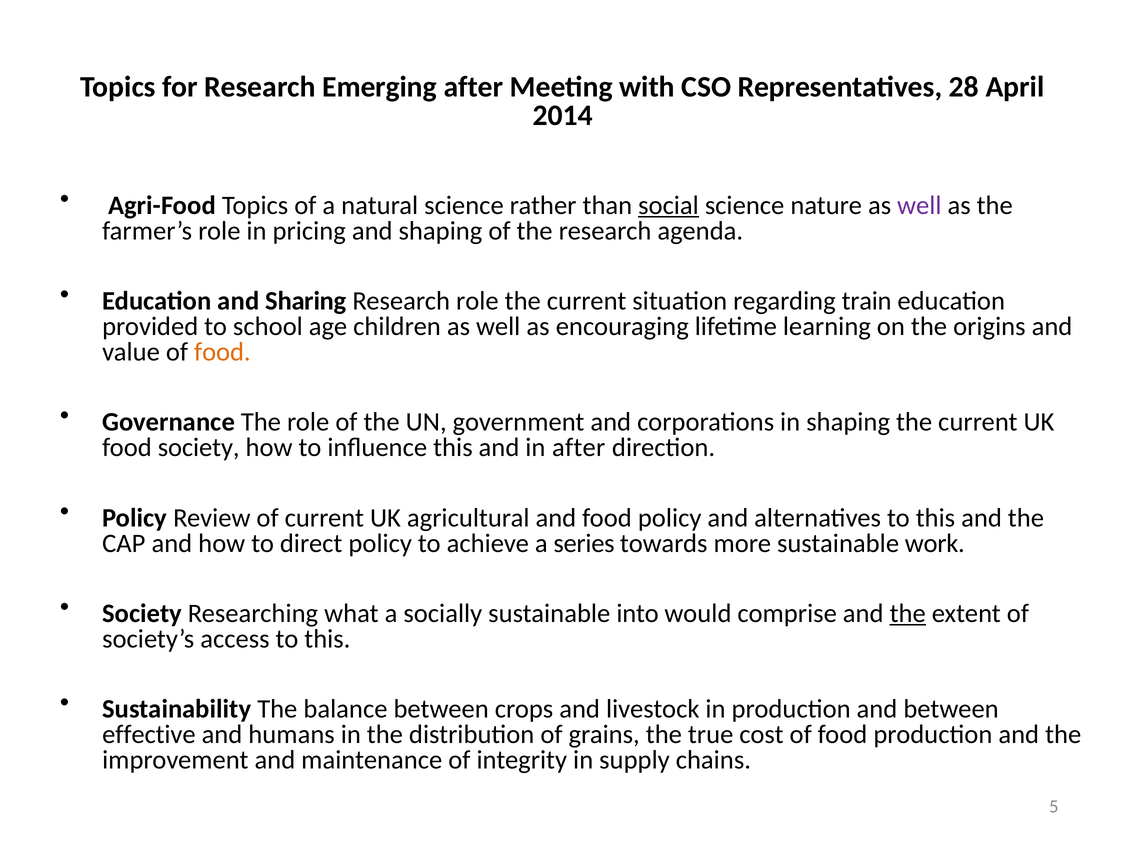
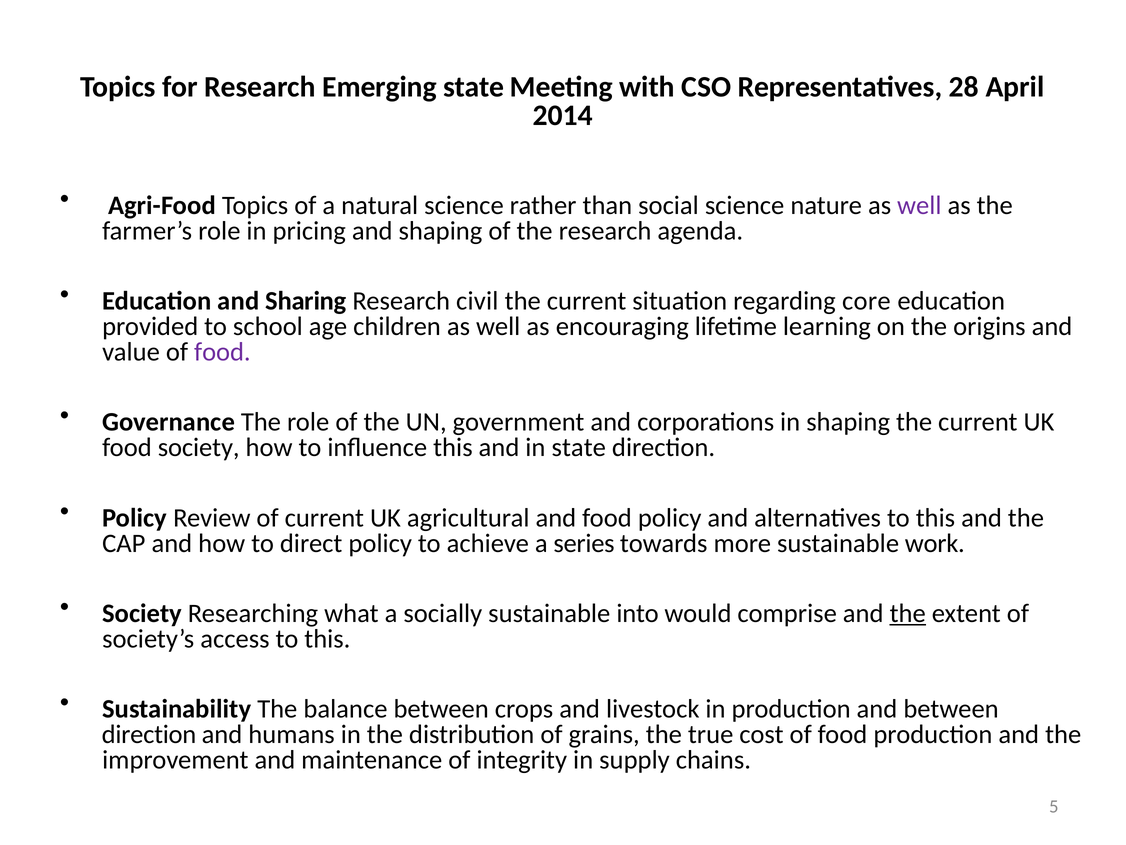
Emerging after: after -> state
social underline: present -> none
Research role: role -> civil
train: train -> core
food at (222, 352) colour: orange -> purple
in after: after -> state
effective at (149, 734): effective -> direction
